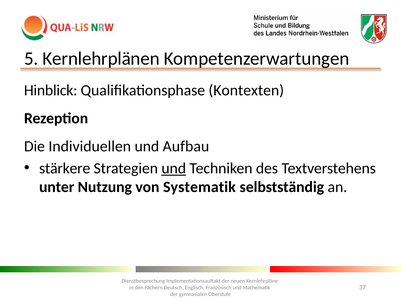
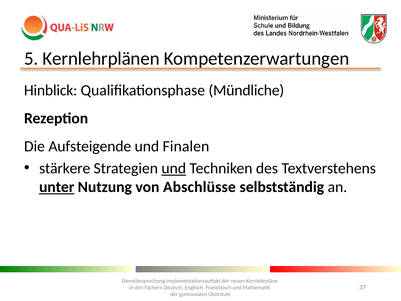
Kontexten: Kontexten -> Mündliche
Individuellen: Individuellen -> Aufsteigende
Aufbau: Aufbau -> Finalen
unter underline: none -> present
Systematik: Systematik -> Abschlüsse
